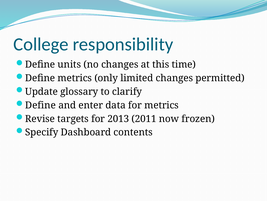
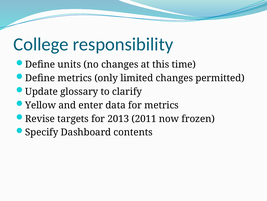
Define at (40, 105): Define -> Yellow
